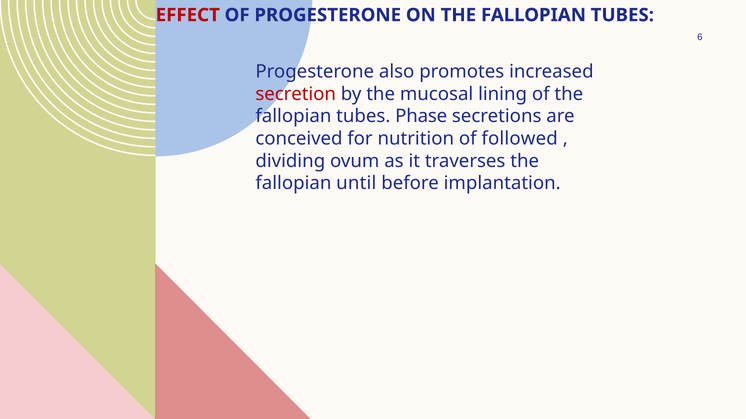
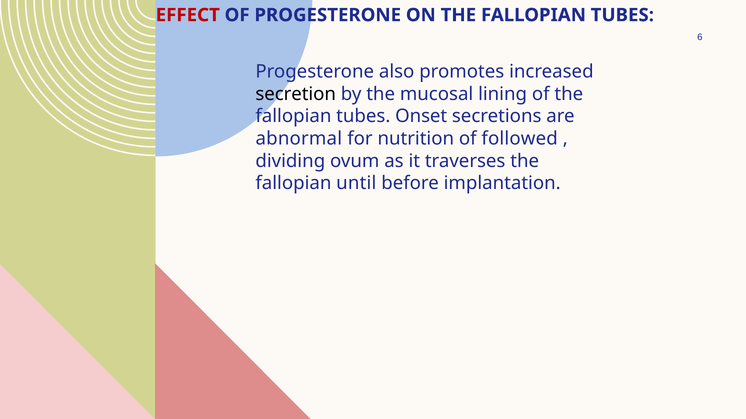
secretion colour: red -> black
Phase: Phase -> Onset
conceived: conceived -> abnormal
